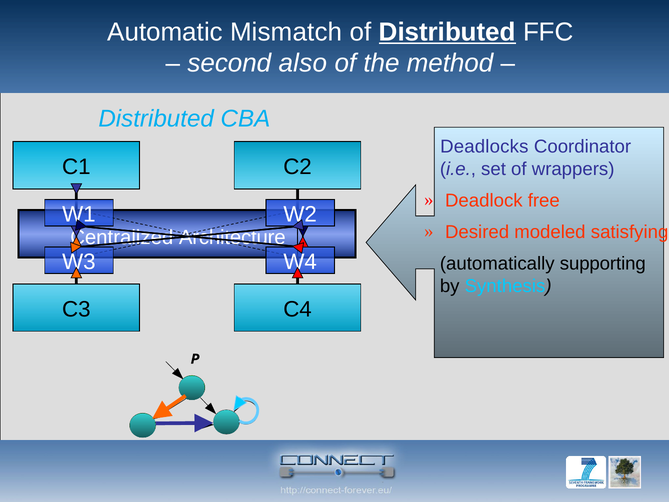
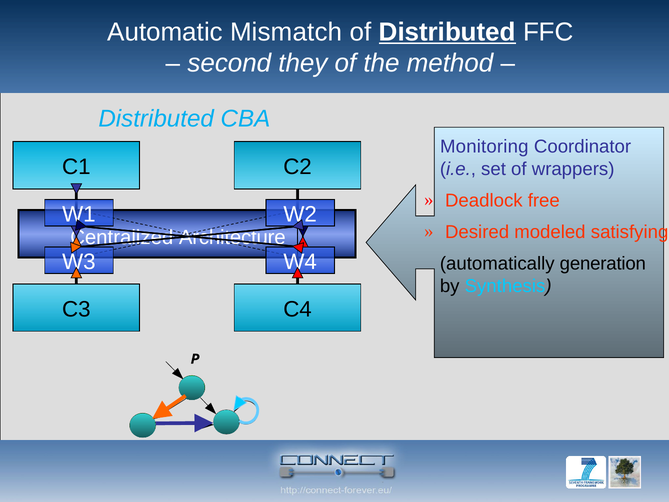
also: also -> they
Deadlocks: Deadlocks -> Monitoring
supporting: supporting -> generation
